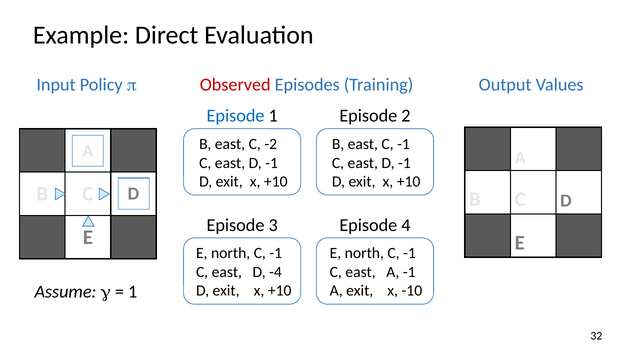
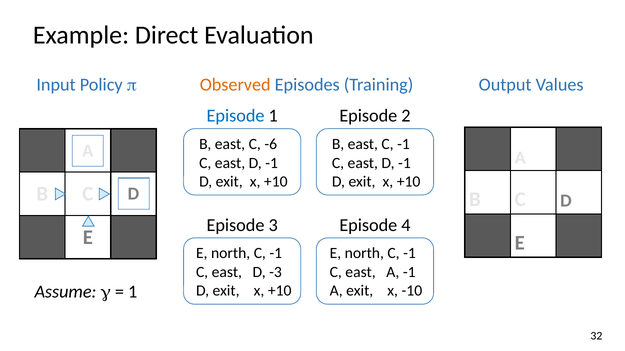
Observed colour: red -> orange
-2: -2 -> -6
-4: -4 -> -3
